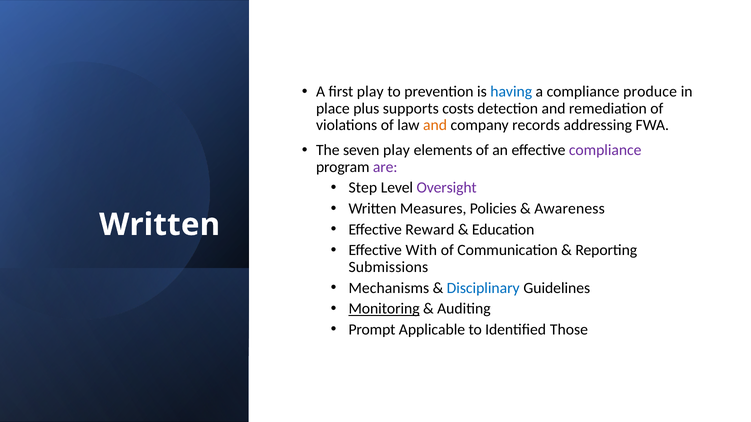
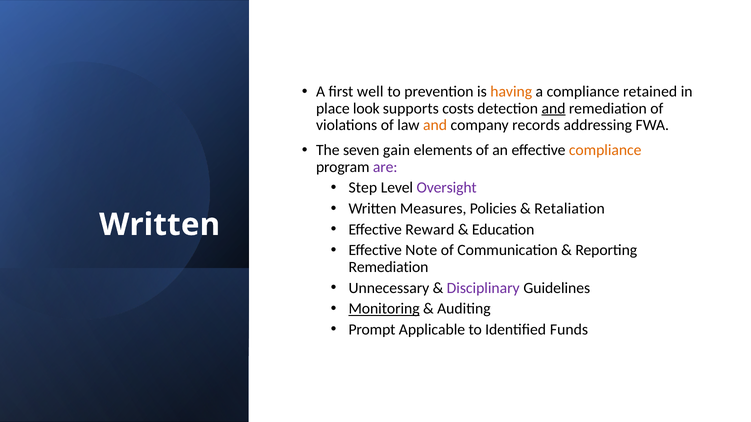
first play: play -> well
having colour: blue -> orange
produce: produce -> retained
plus: plus -> look
and at (553, 109) underline: none -> present
seven play: play -> gain
compliance at (605, 150) colour: purple -> orange
Awareness: Awareness -> Retaliation
With: With -> Note
Submissions at (388, 267): Submissions -> Remediation
Mechanisms: Mechanisms -> Unnecessary
Disciplinary colour: blue -> purple
Those: Those -> Funds
